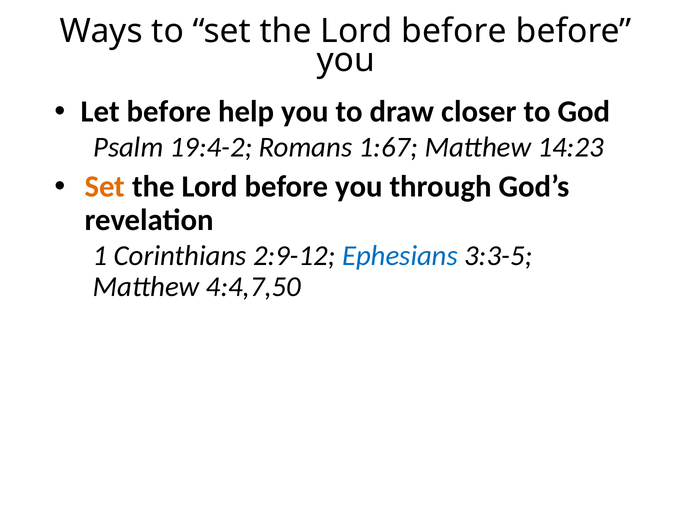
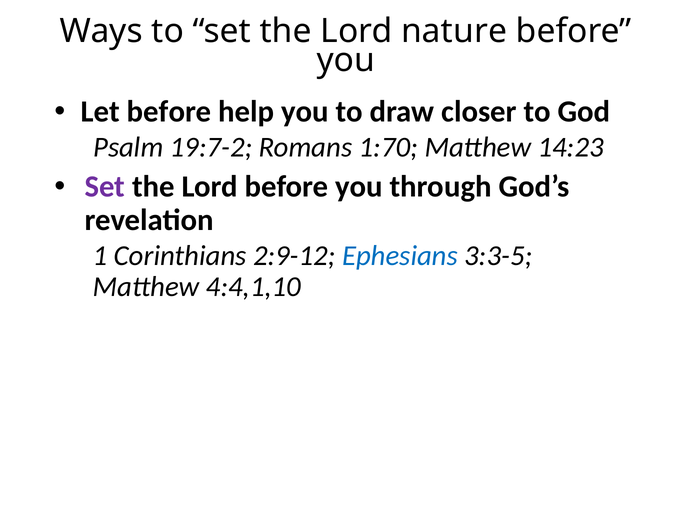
before at (454, 31): before -> nature
19:4-2: 19:4-2 -> 19:7-2
1:67: 1:67 -> 1:70
Set at (105, 187) colour: orange -> purple
4:4,7,50: 4:4,7,50 -> 4:4,1,10
